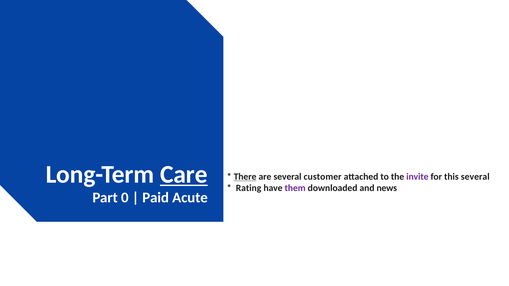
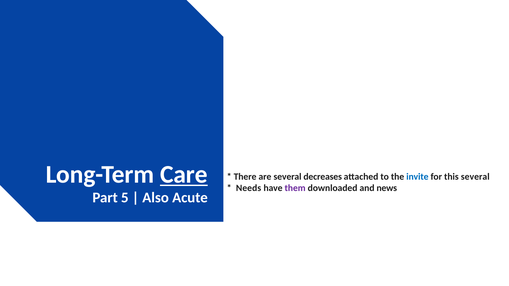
There underline: present -> none
customer: customer -> decreases
invite colour: purple -> blue
Rating: Rating -> Needs
0: 0 -> 5
Paid: Paid -> Also
